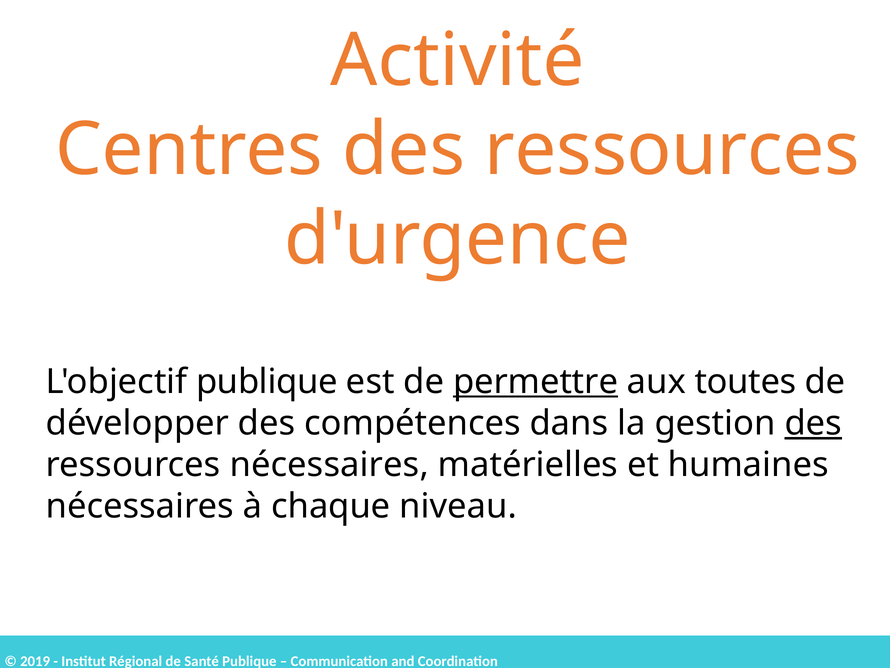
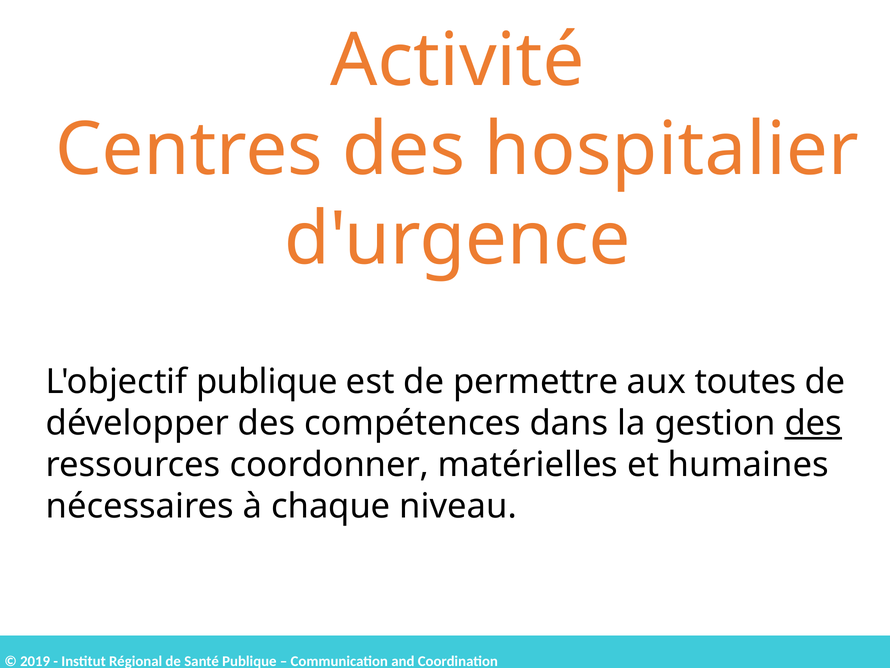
Centres des ressources: ressources -> hospitalier
permettre underline: present -> none
ressources nécessaires: nécessaires -> coordonner
